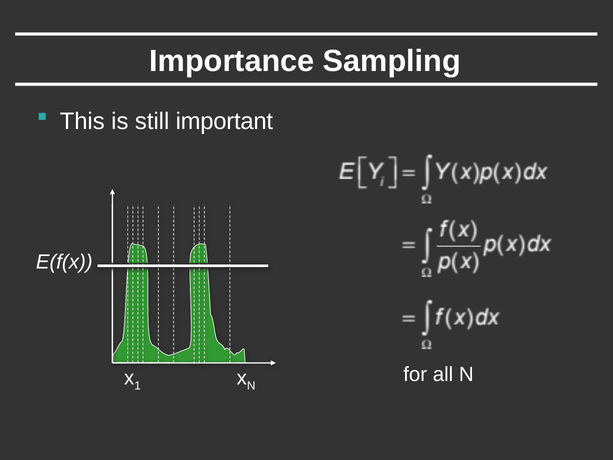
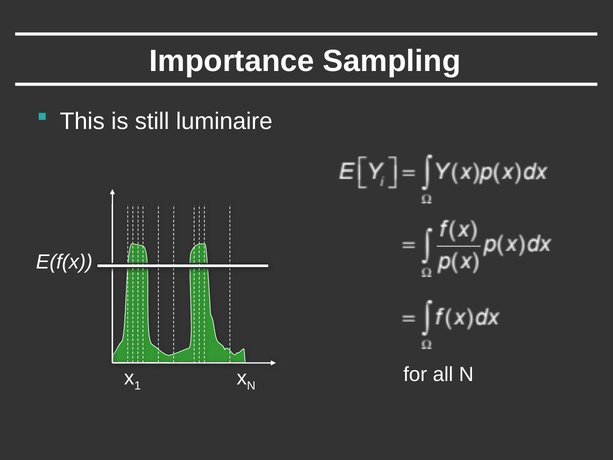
important: important -> luminaire
